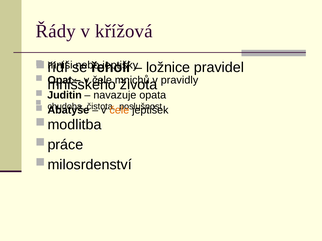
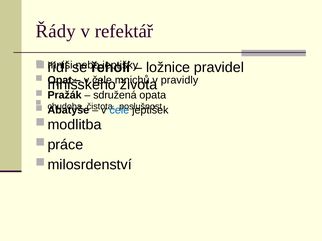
křížová: křížová -> refektář
Juditin: Juditin -> Pražák
navazuje: navazuje -> sdružená
čele at (119, 110) colour: orange -> blue
